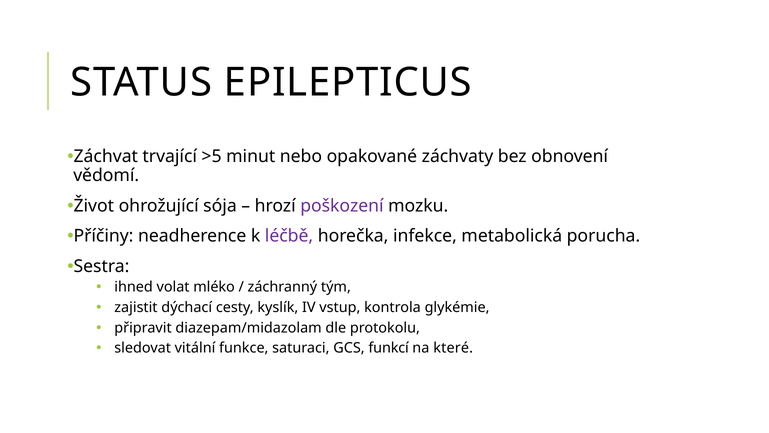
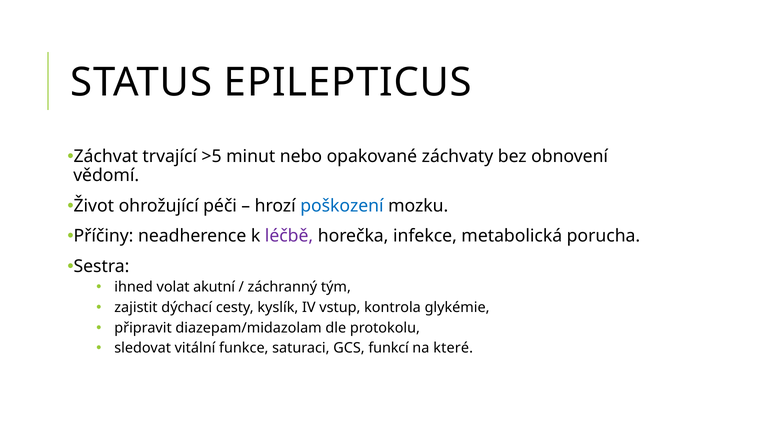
sója: sója -> péči
poškození colour: purple -> blue
mléko: mléko -> akutní
